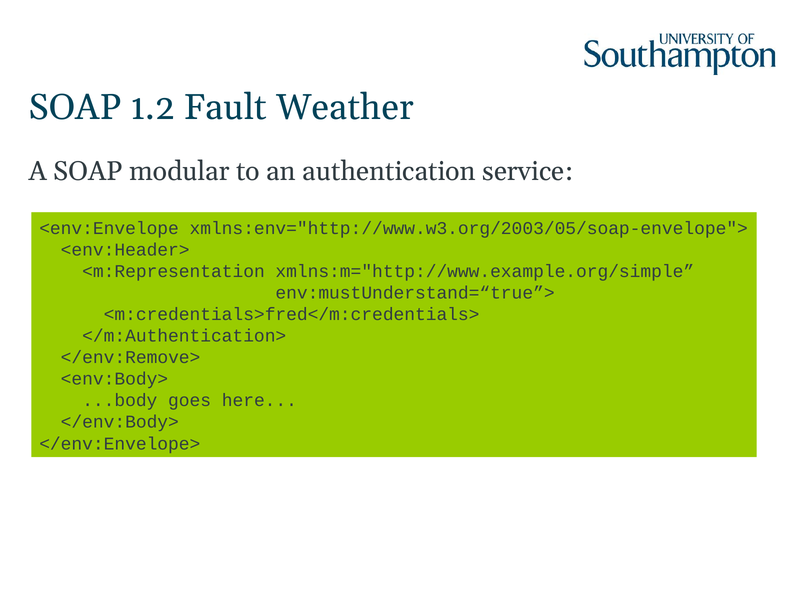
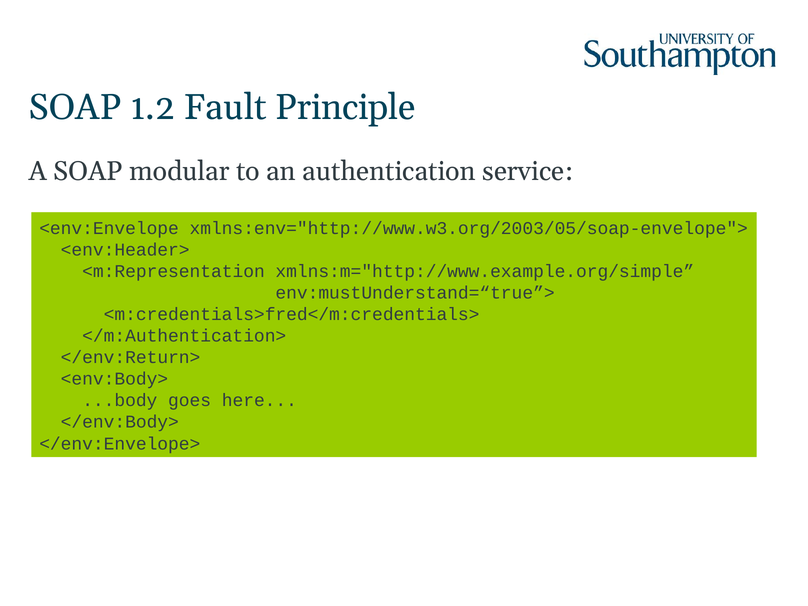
Weather: Weather -> Principle
</env:Remove>: </env:Remove> -> </env:Return>
